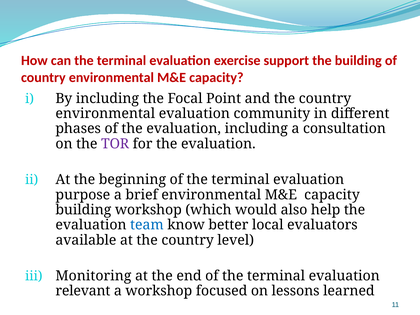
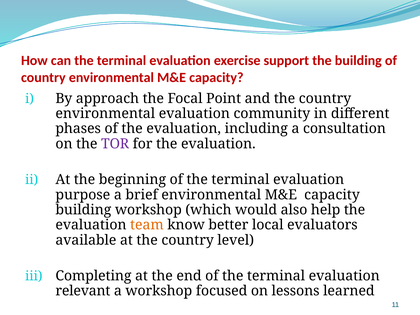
By including: including -> approach
team colour: blue -> orange
Monitoring: Monitoring -> Completing
